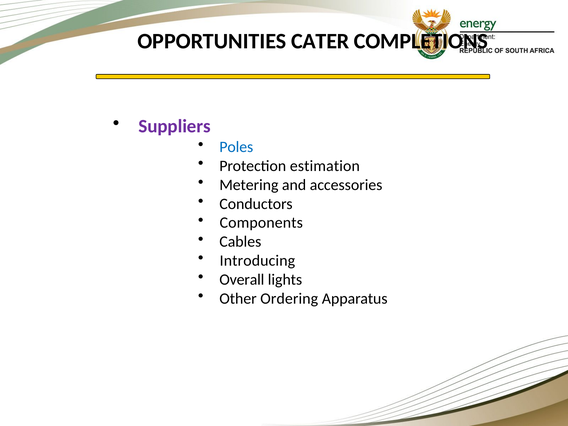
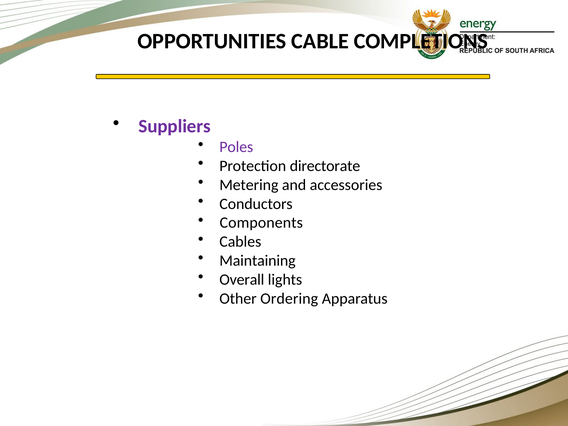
CATER: CATER -> CABLE
Poles colour: blue -> purple
estimation: estimation -> directorate
Introducing: Introducing -> Maintaining
